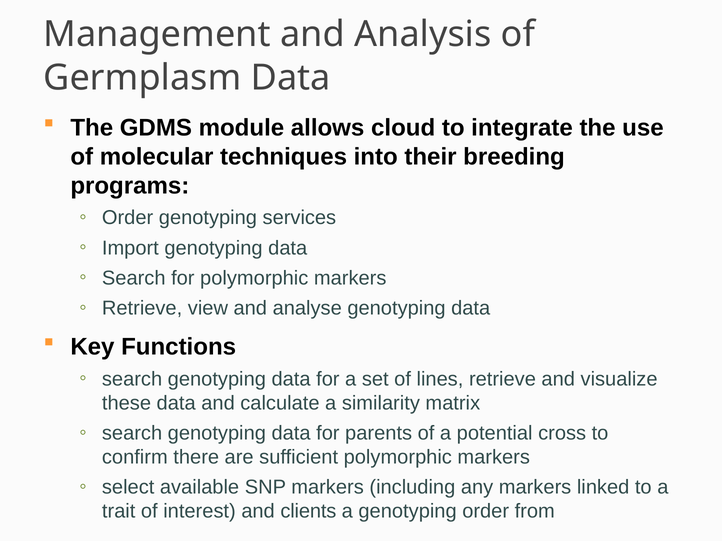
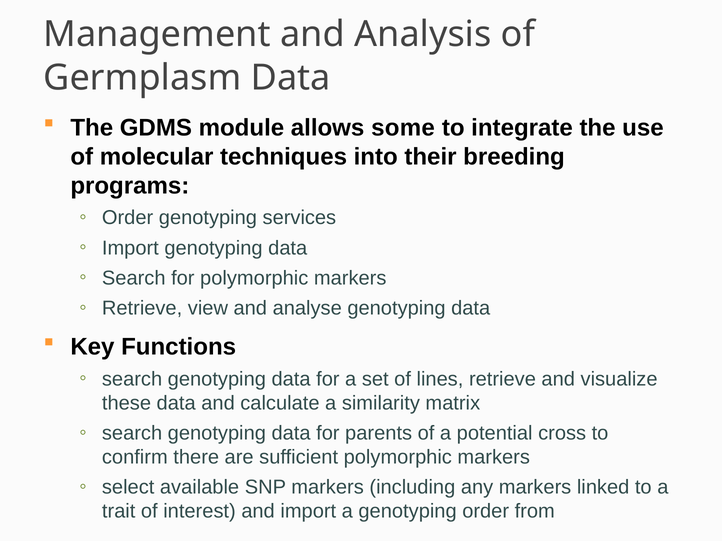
cloud: cloud -> some
and clients: clients -> import
